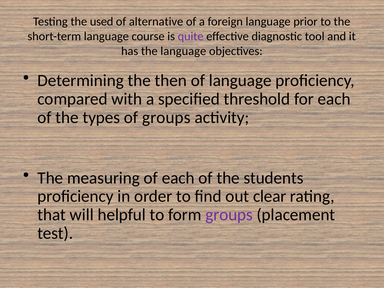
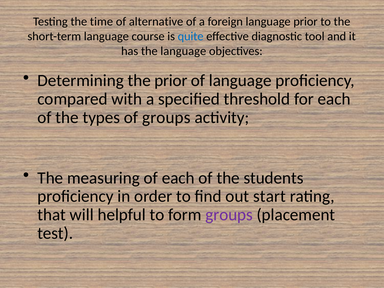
used: used -> time
quite colour: purple -> blue
the then: then -> prior
clear: clear -> start
